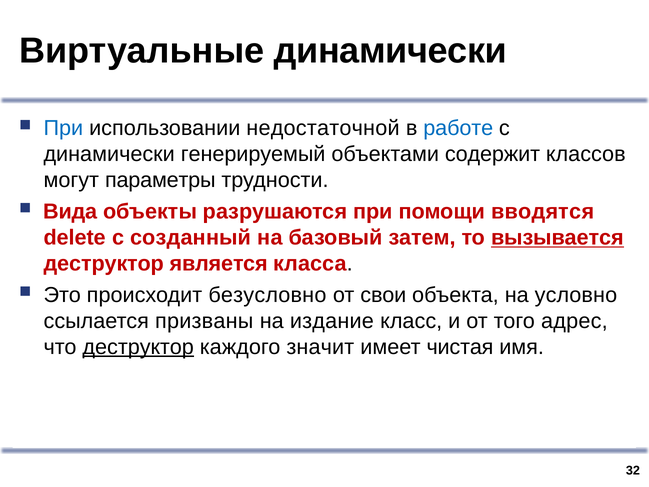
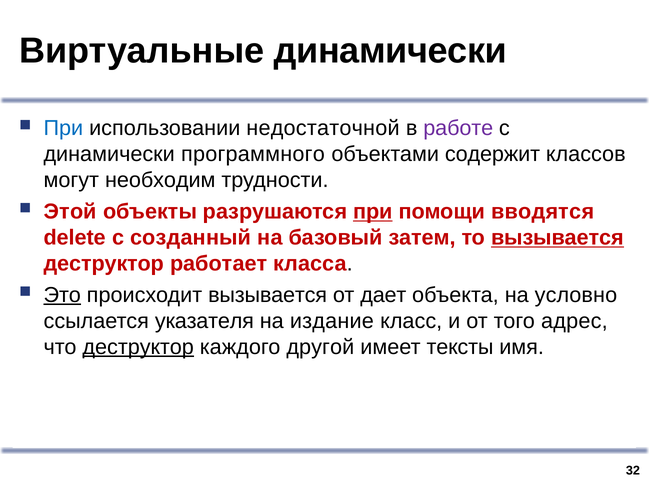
работе colour: blue -> purple
генерируемый: генерируемый -> программного
параметры: параметры -> необходим
Вида: Вида -> Этой
при at (373, 212) underline: none -> present
является: является -> работает
Это underline: none -> present
происходит безусловно: безусловно -> вызывается
свои: свои -> дает
призваны: призваны -> указателя
значит: значит -> другой
чистая: чистая -> тексты
